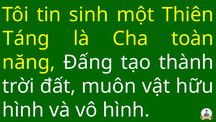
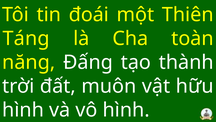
sinh: sinh -> đoái
